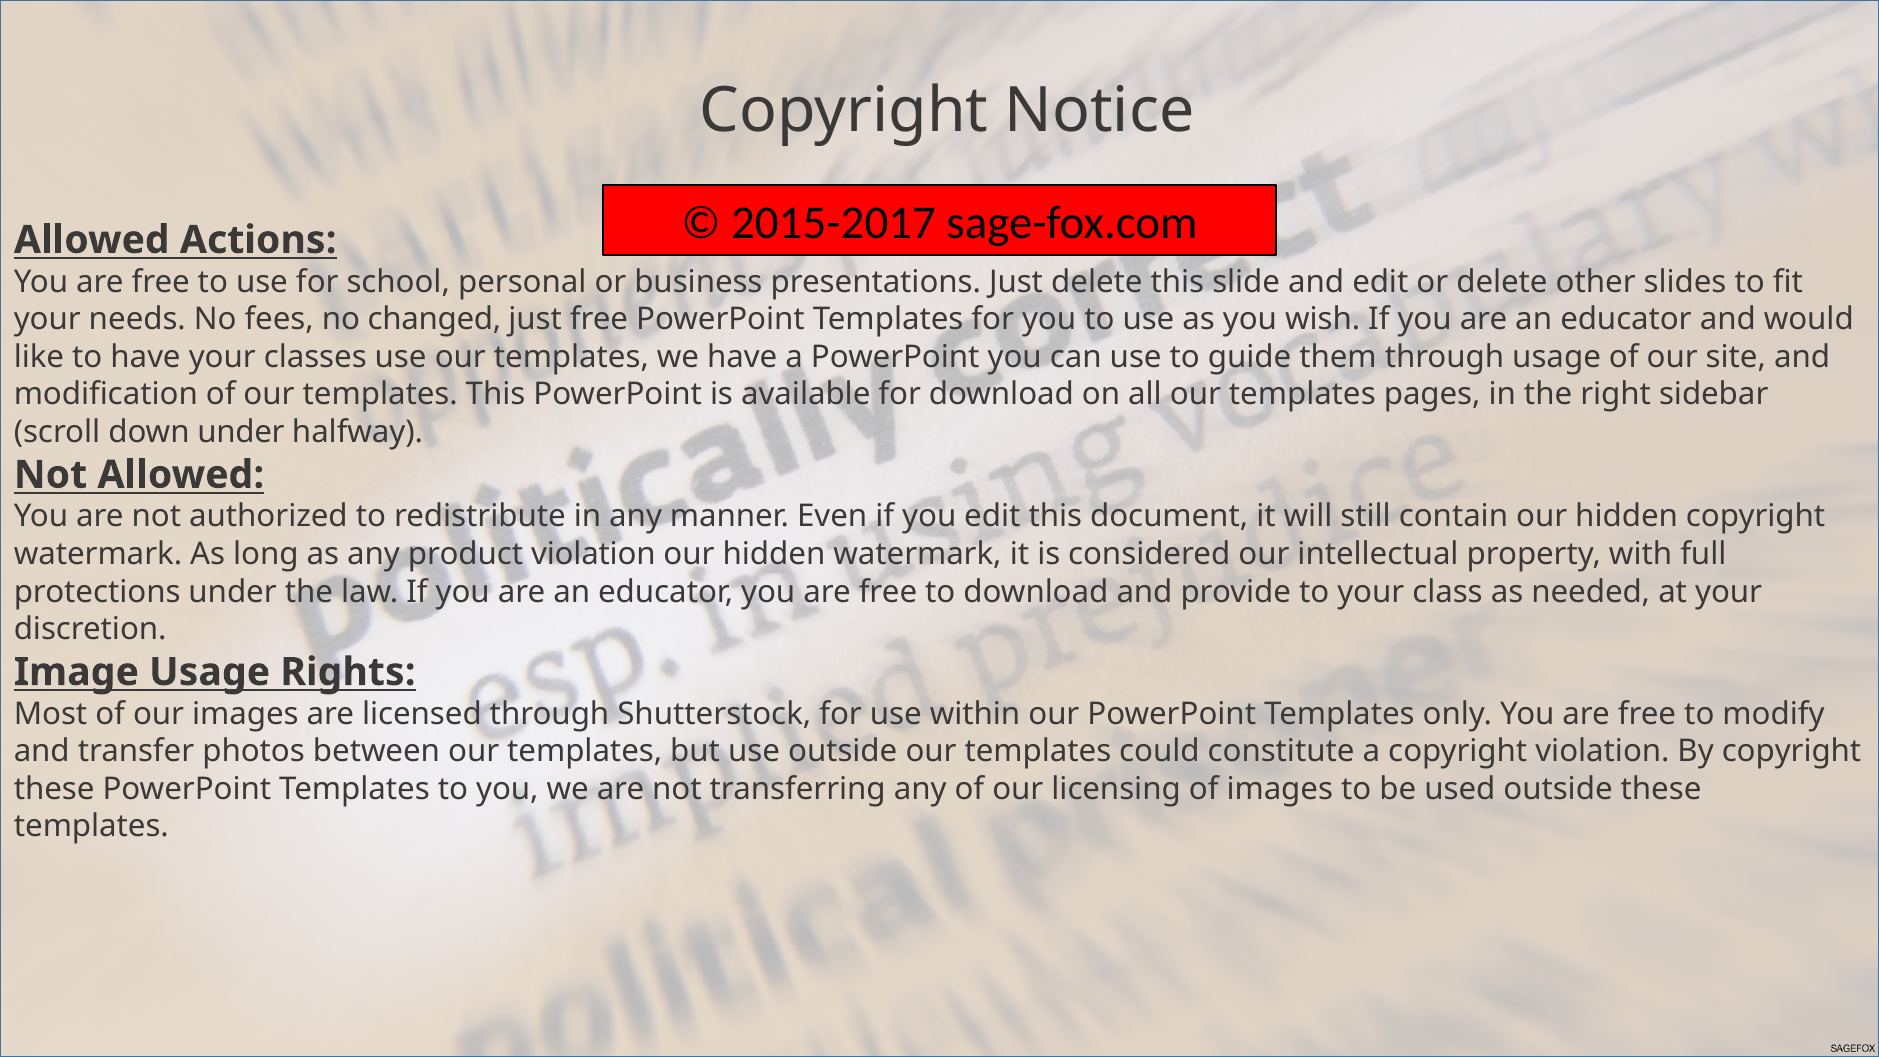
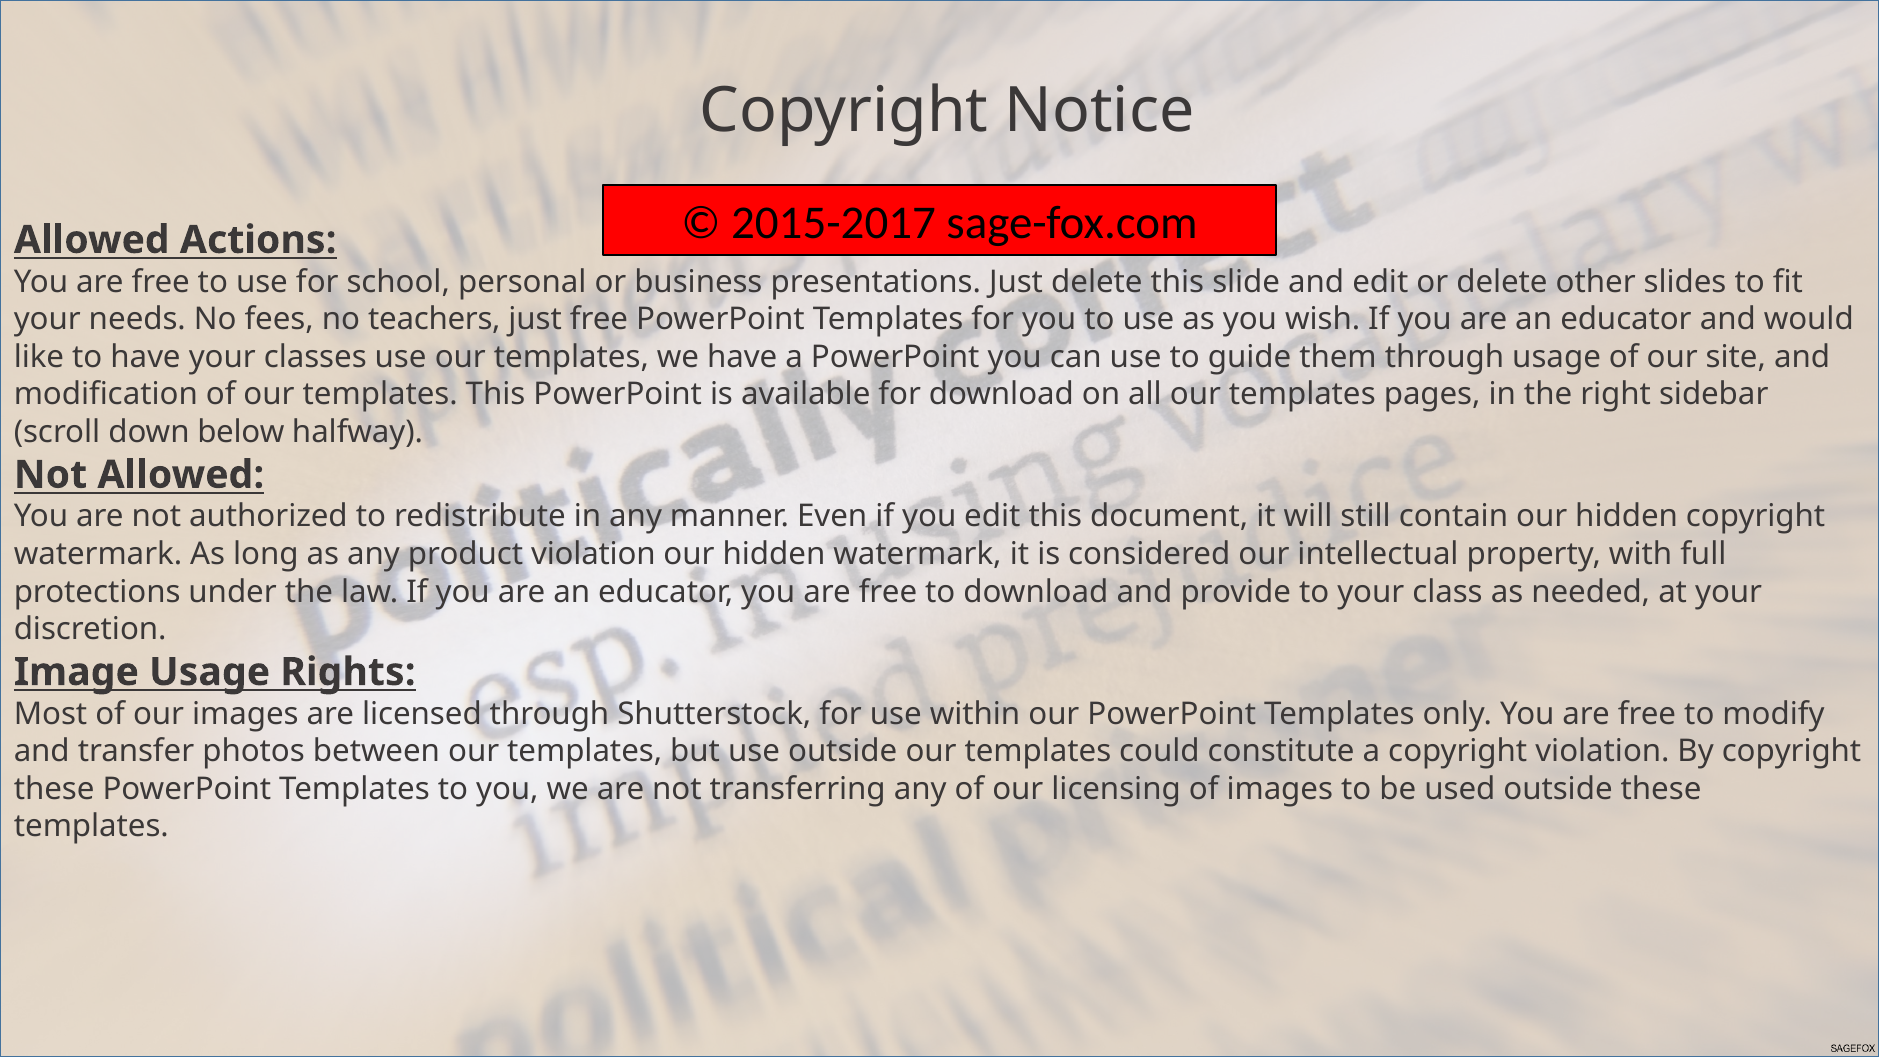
changed: changed -> teachers
down under: under -> below
